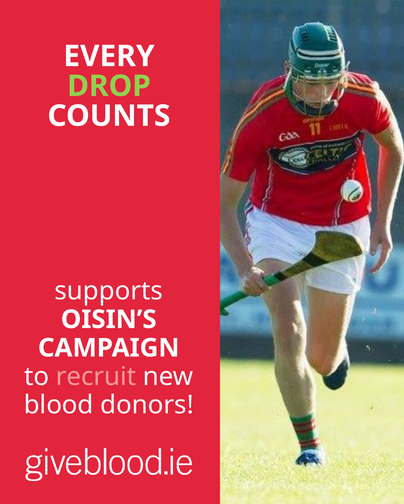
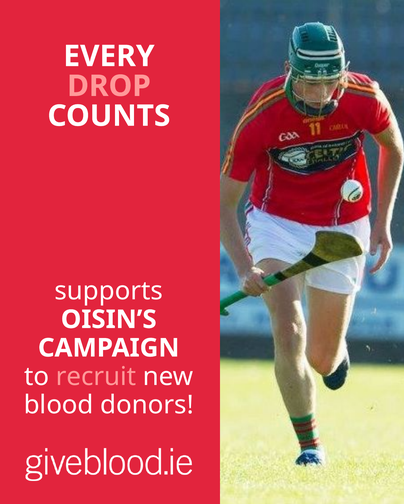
DROP colour: light green -> pink
